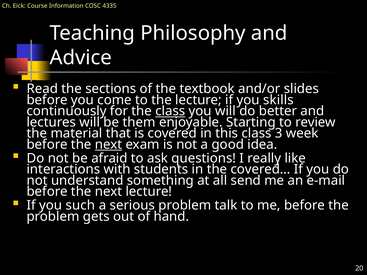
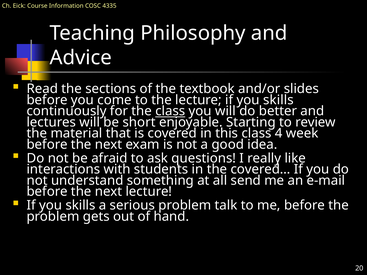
them: them -> short
3: 3 -> 4
next at (109, 145) underline: present -> none
such at (80, 205): such -> skills
